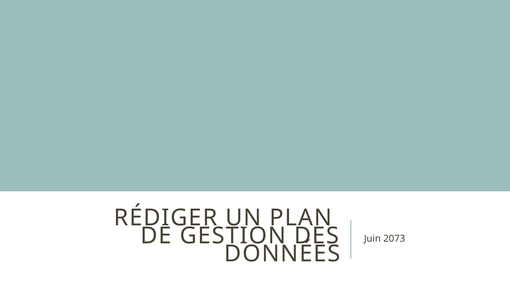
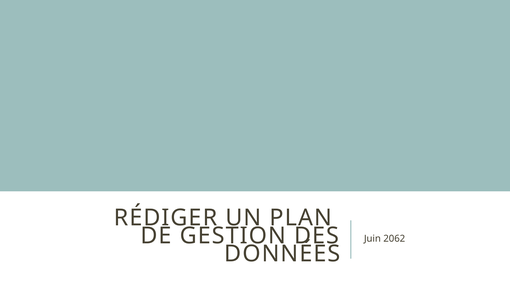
2073: 2073 -> 2062
